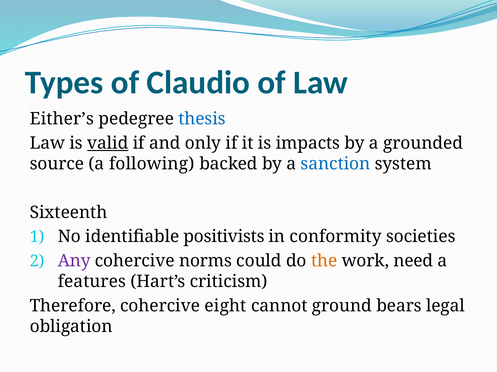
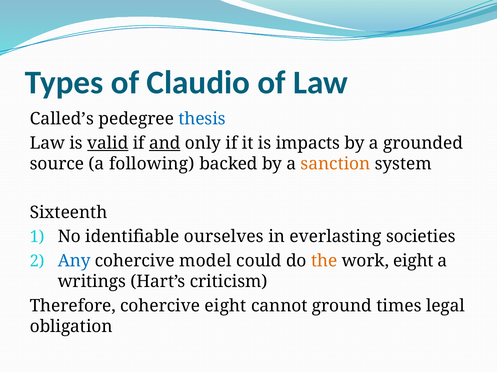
Either’s: Either’s -> Called’s
and underline: none -> present
sanction colour: blue -> orange
positivists: positivists -> ourselves
conformity: conformity -> everlasting
Any colour: purple -> blue
norms: norms -> model
work need: need -> eight
features: features -> writings
bears: bears -> times
